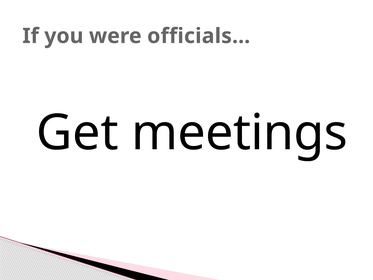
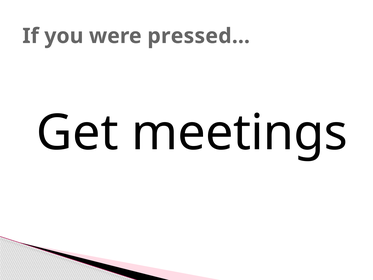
officials…: officials… -> pressed…
